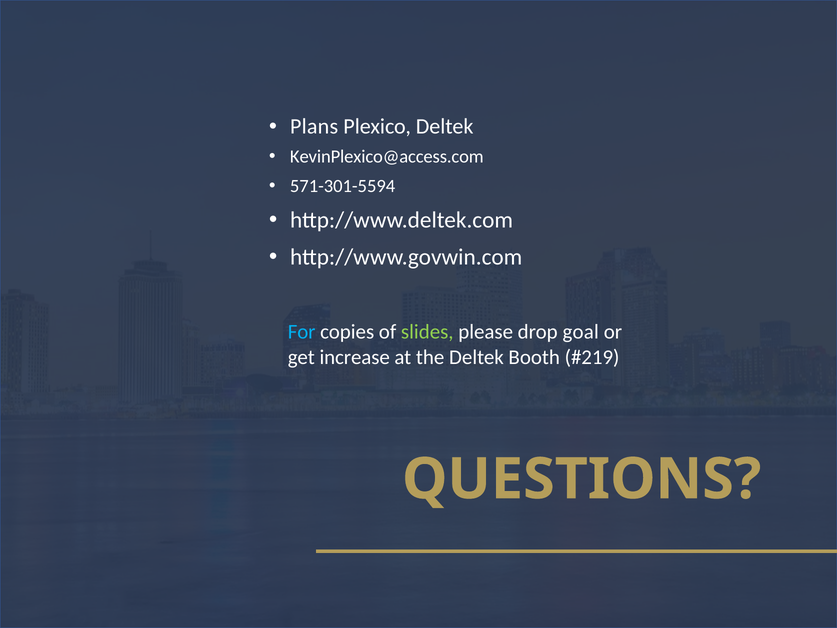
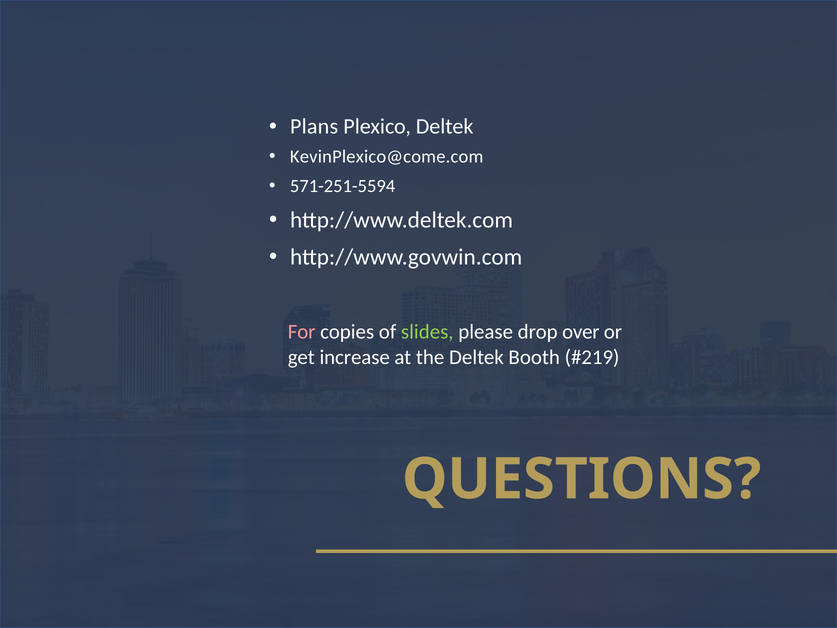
KevinPlexico@access.com: KevinPlexico@access.com -> KevinPlexico@come.com
571-301-5594: 571-301-5594 -> 571-251-5594
For colour: light blue -> pink
goal: goal -> over
